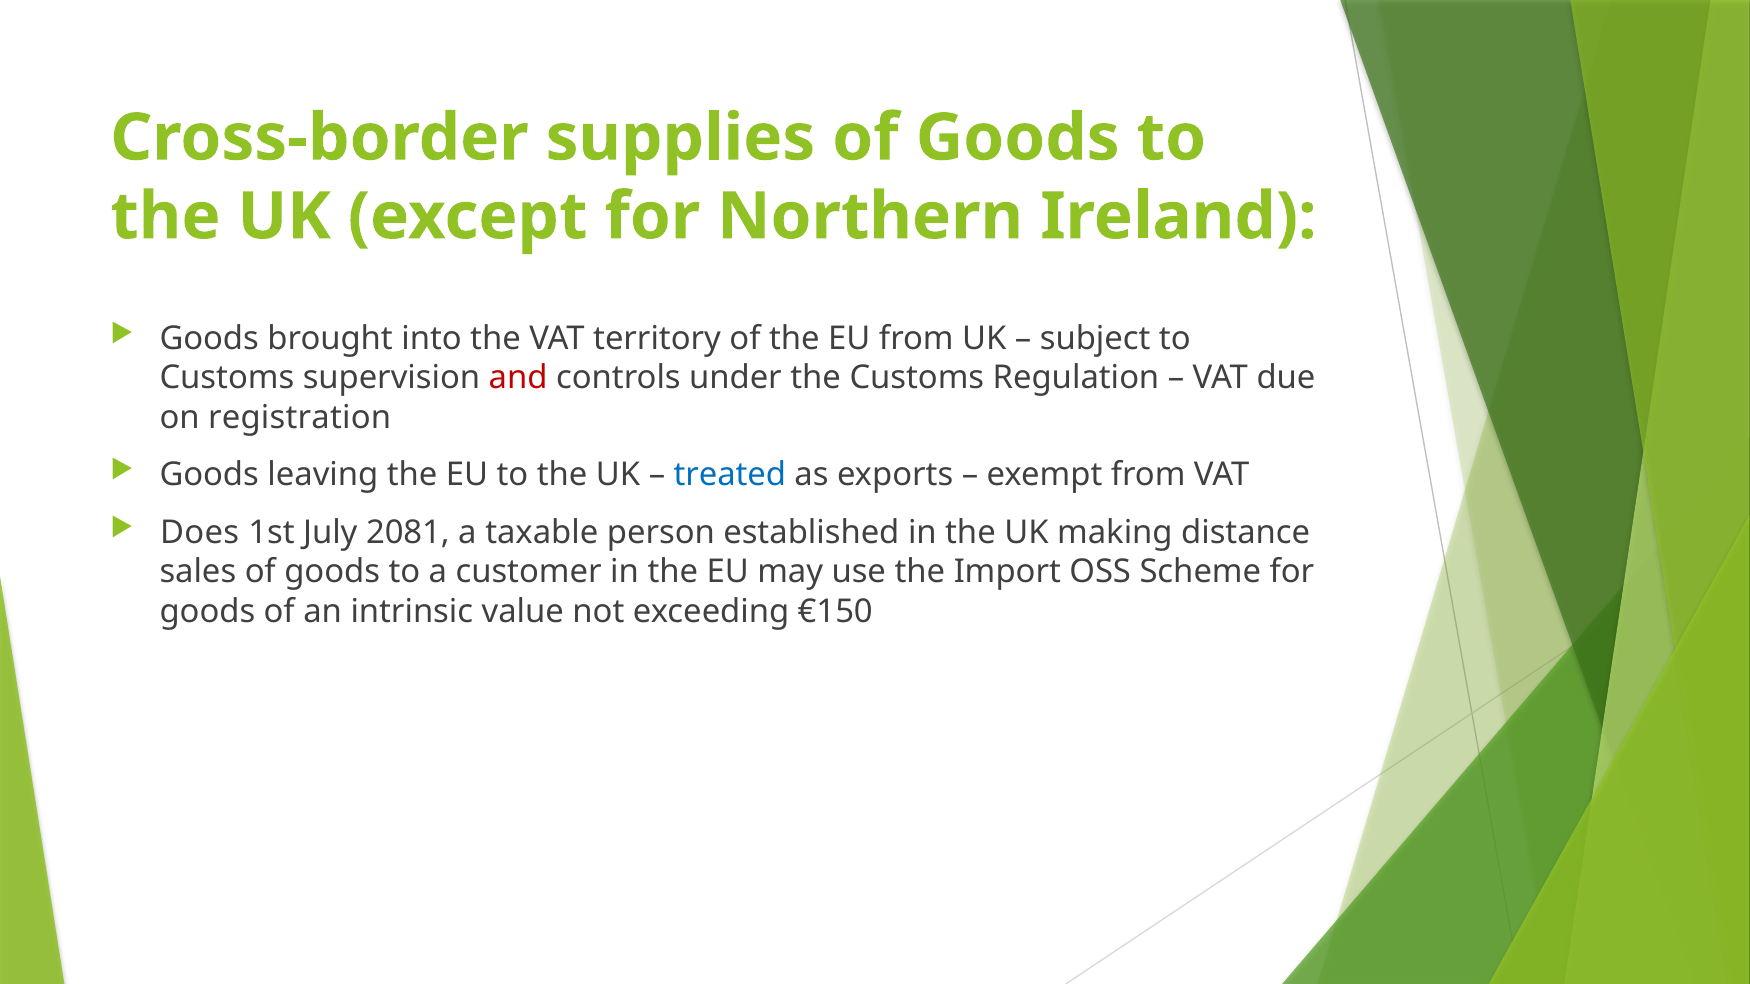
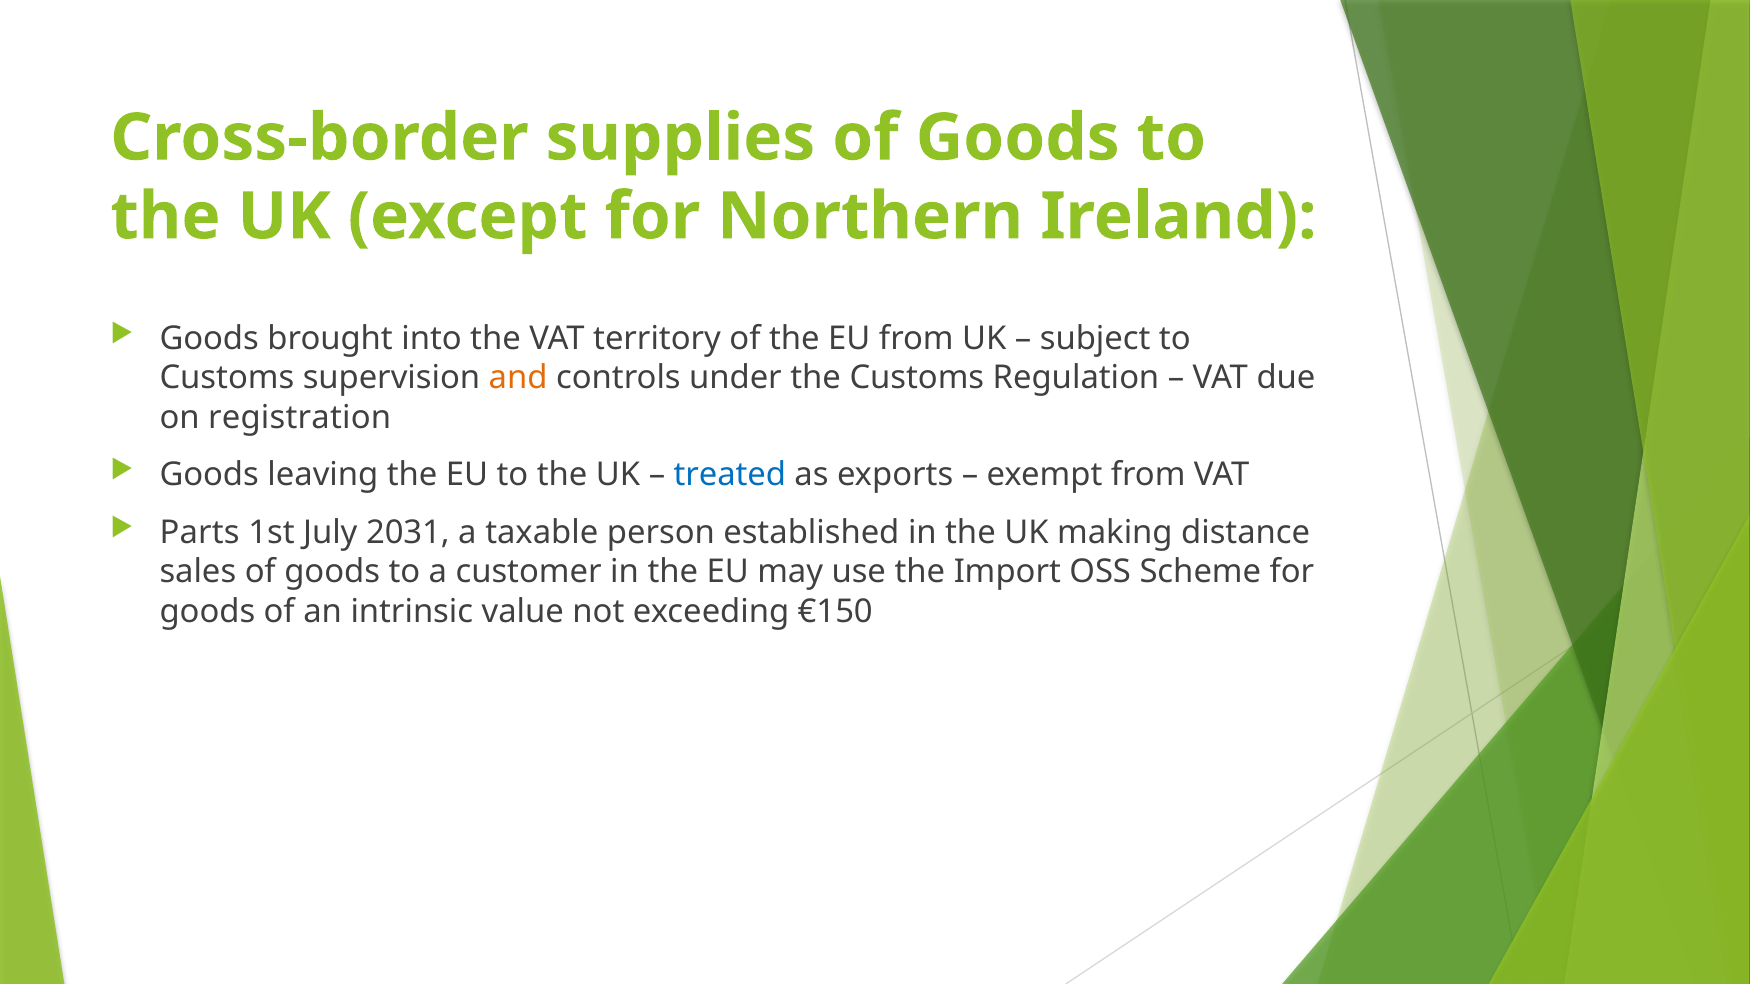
and colour: red -> orange
Does: Does -> Parts
2081: 2081 -> 2031
